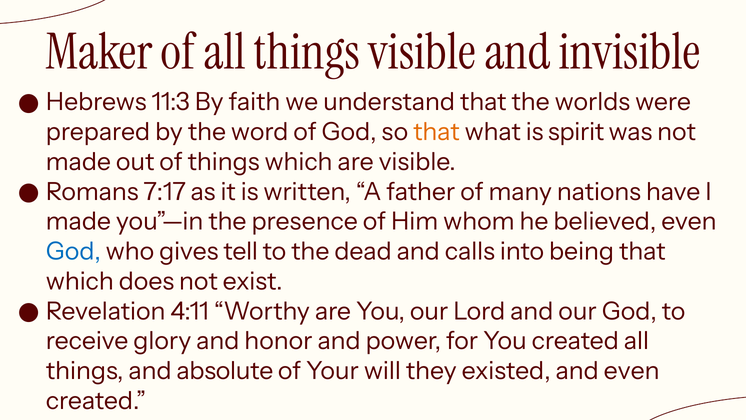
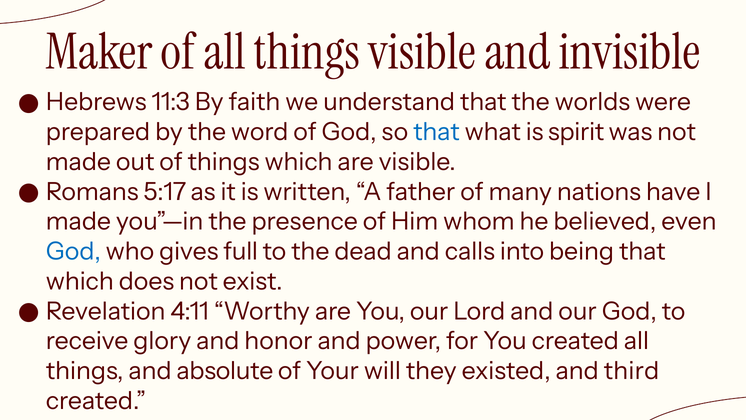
that at (436, 132) colour: orange -> blue
7:17: 7:17 -> 5:17
tell: tell -> full
and even: even -> third
